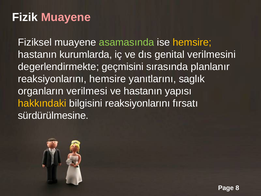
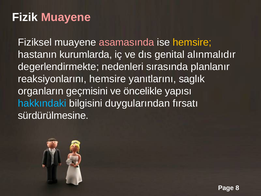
asamasında colour: light green -> pink
verilmesini: verilmesini -> alınmalıdır
geçmisini: geçmisini -> nedenleri
verilmesi: verilmesi -> geçmisini
ve hastanın: hastanın -> öncelikle
hakkındaki colour: yellow -> light blue
bilgisini reaksiyonlarını: reaksiyonlarını -> duygularından
